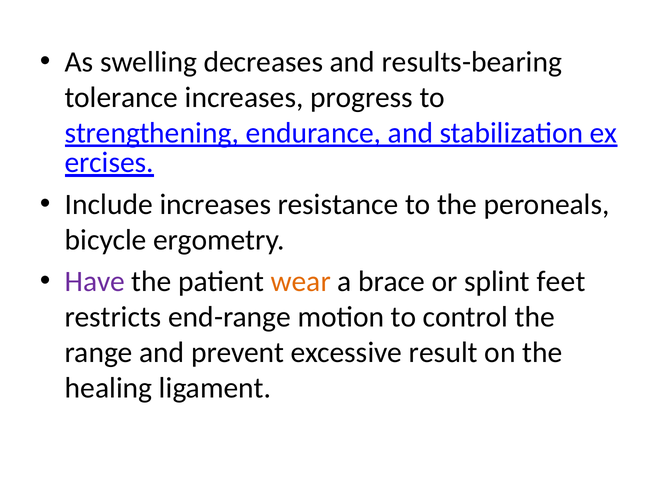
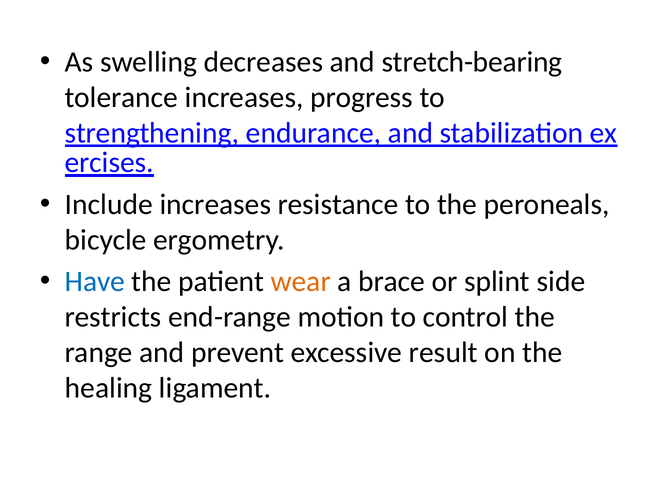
results-bearing: results-bearing -> stretch-bearing
Have colour: purple -> blue
feet: feet -> side
